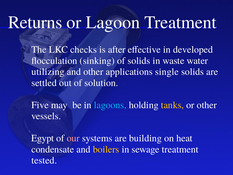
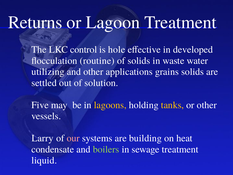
checks: checks -> control
after: after -> hole
sinking: sinking -> routine
single: single -> grains
lagoons colour: light blue -> yellow
Egypt: Egypt -> Larry
boilers colour: yellow -> light green
tested: tested -> liquid
